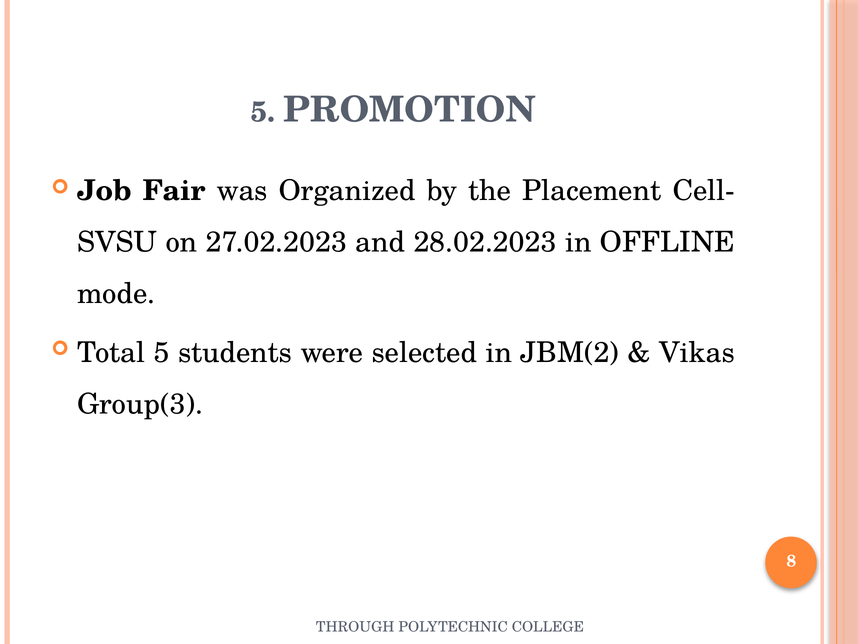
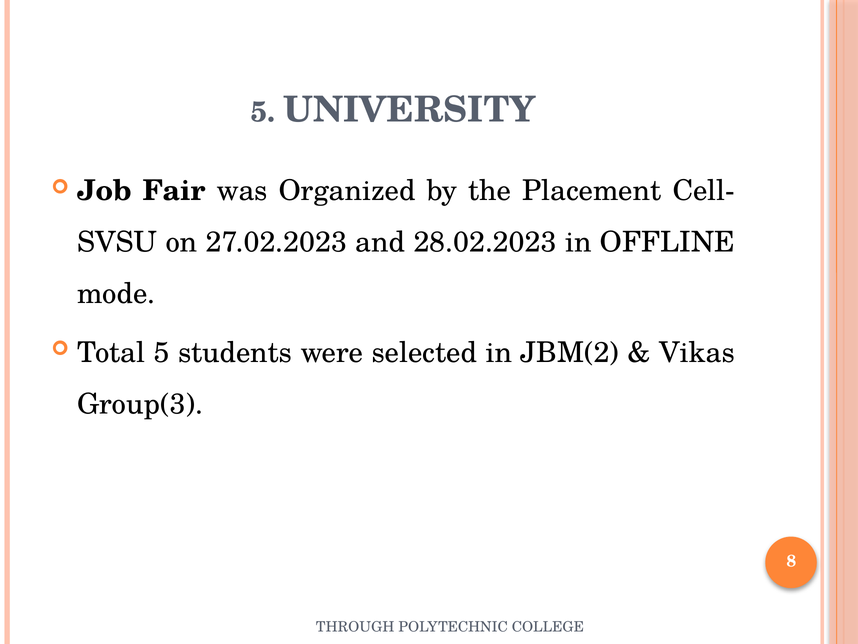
PROMOTION: PROMOTION -> UNIVERSITY
